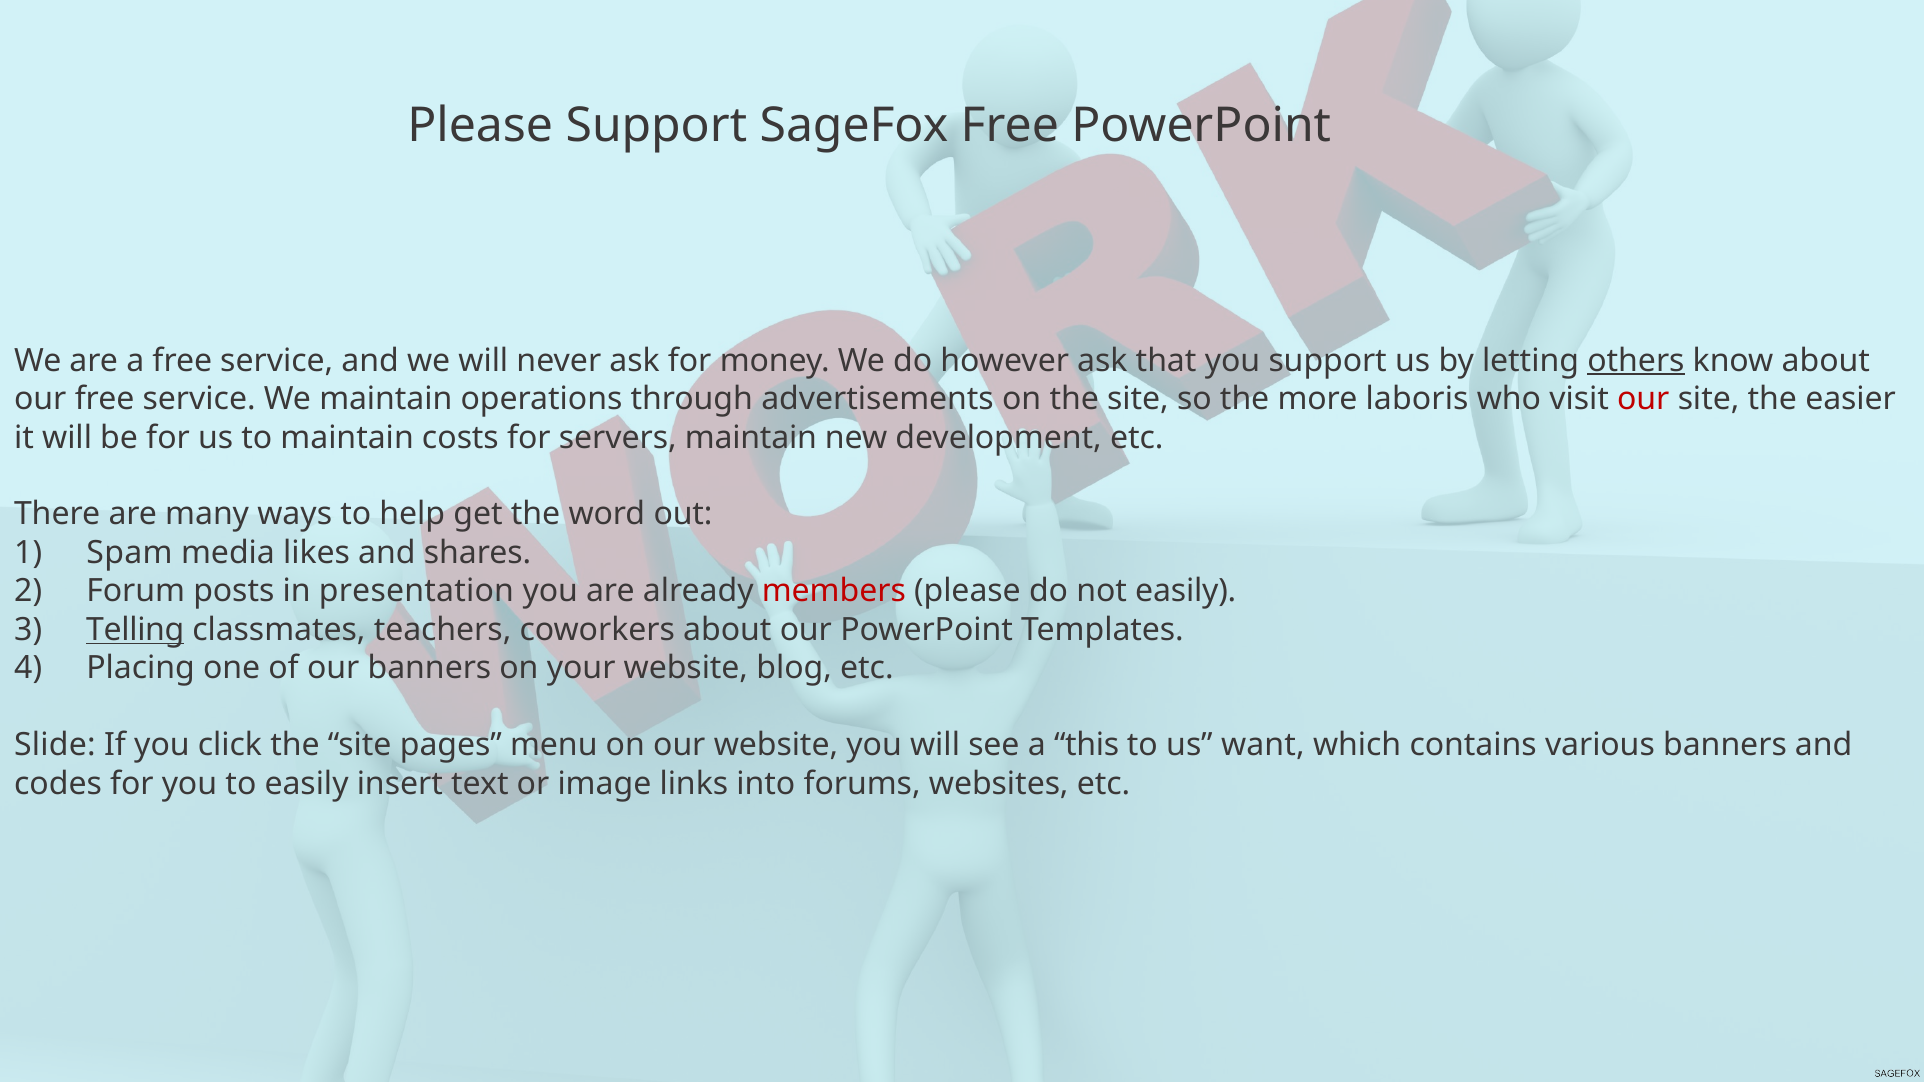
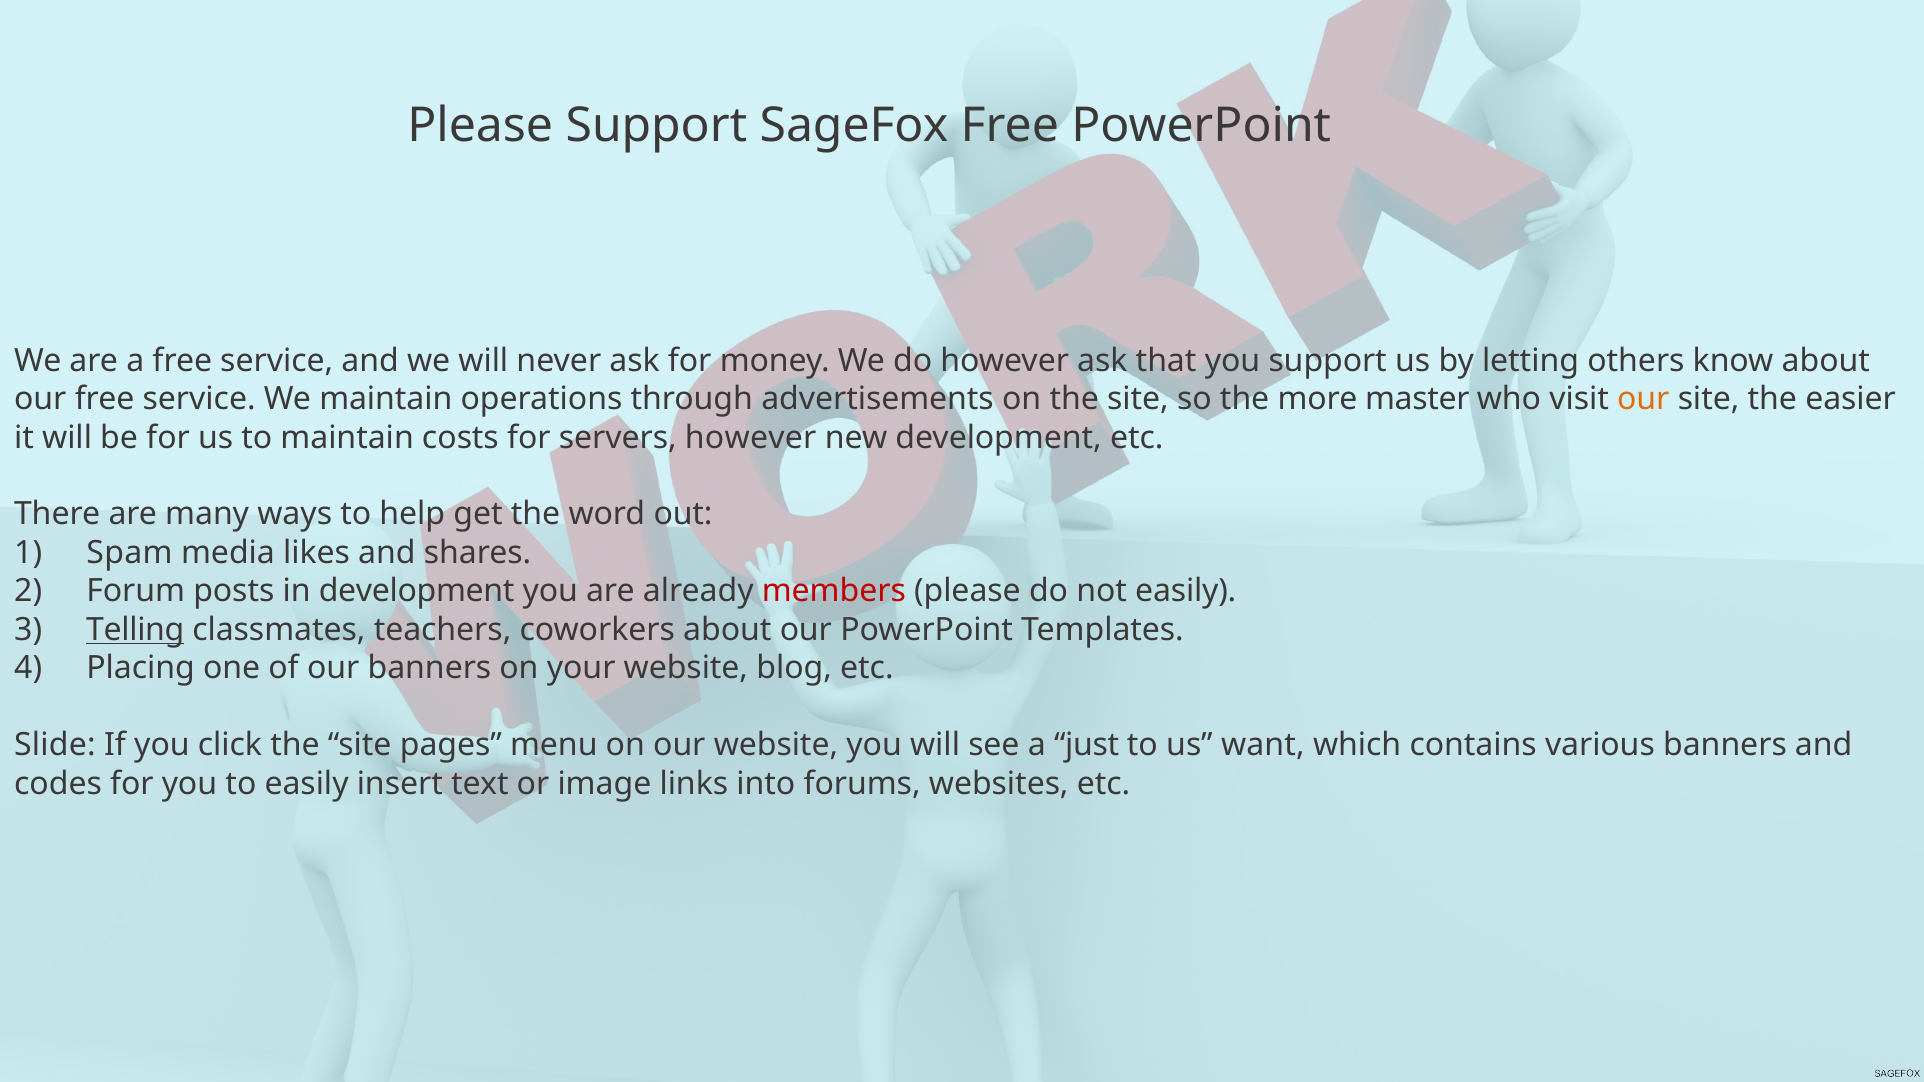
others underline: present -> none
laboris: laboris -> master
our at (1643, 399) colour: red -> orange
servers maintain: maintain -> however
in presentation: presentation -> development
this: this -> just
